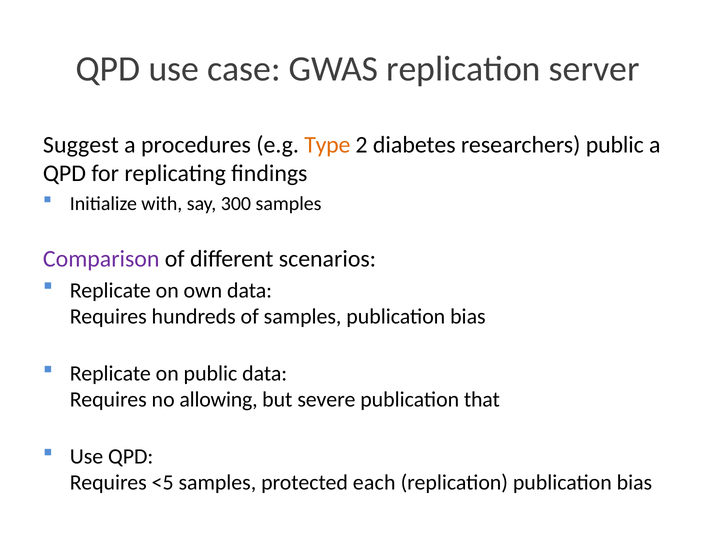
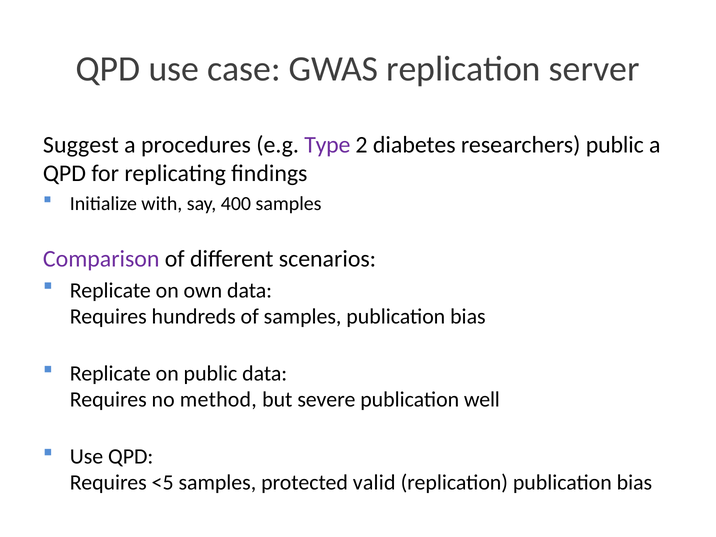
Type colour: orange -> purple
300: 300 -> 400
allowing: allowing -> method
that: that -> well
each: each -> valid
